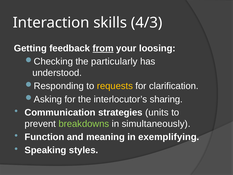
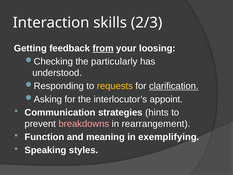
4/3: 4/3 -> 2/3
clarification underline: none -> present
sharing: sharing -> appoint
units: units -> hints
breakdowns colour: light green -> pink
simultaneously: simultaneously -> rearrangement
